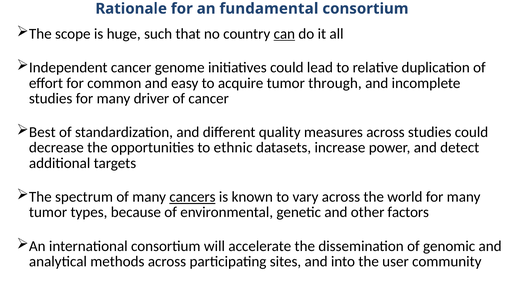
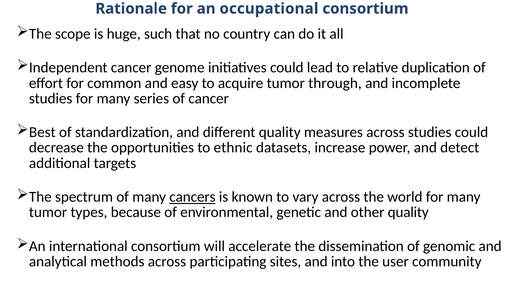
fundamental: fundamental -> occupational
can underline: present -> none
driver: driver -> series
other factors: factors -> quality
